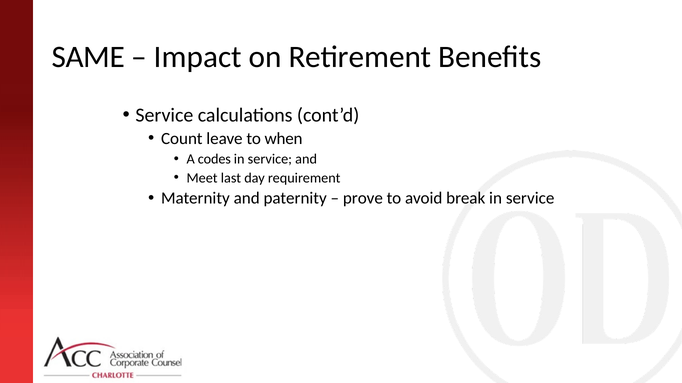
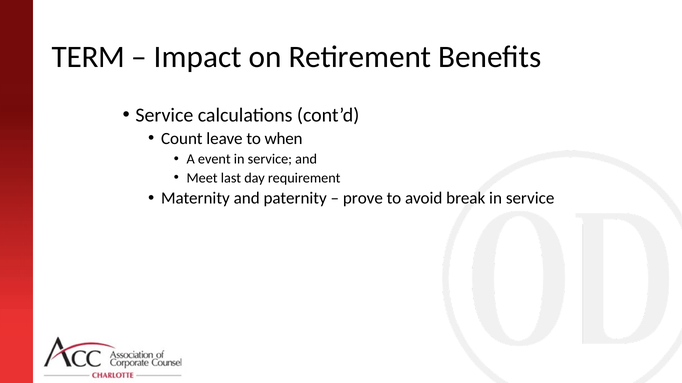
SAME: SAME -> TERM
codes: codes -> event
